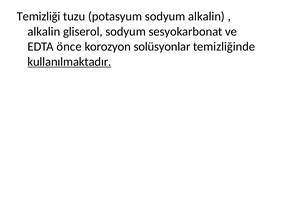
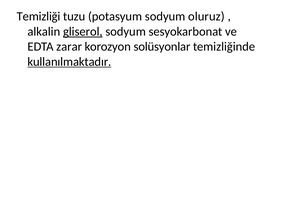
sodyum alkalin: alkalin -> oluruz
gliserol underline: none -> present
önce: önce -> zarar
